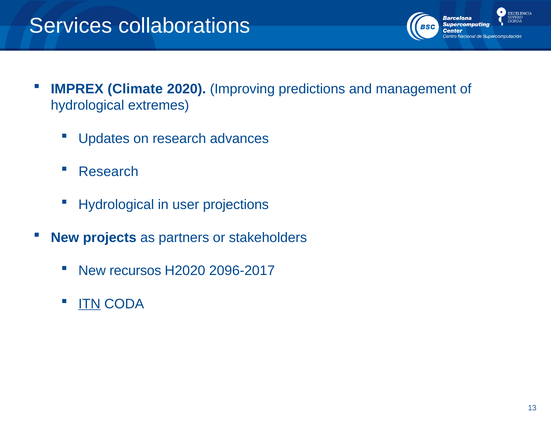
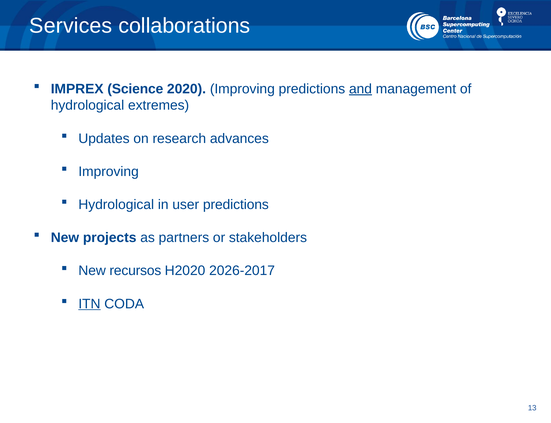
Climate: Climate -> Science
and underline: none -> present
Research at (108, 172): Research -> Improving
user projections: projections -> predictions
2096-2017: 2096-2017 -> 2026-2017
